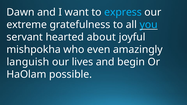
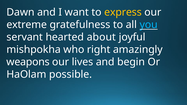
express colour: light blue -> yellow
even: even -> right
languish: languish -> weapons
